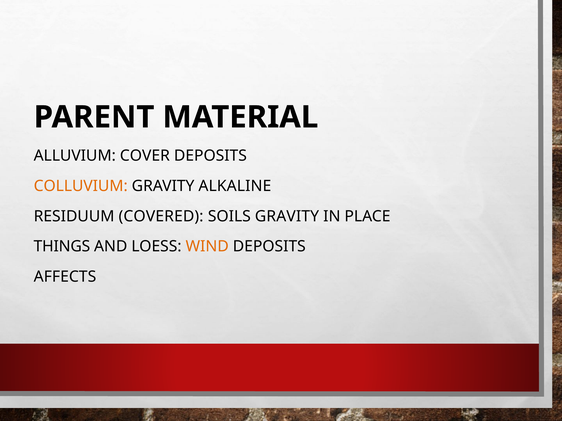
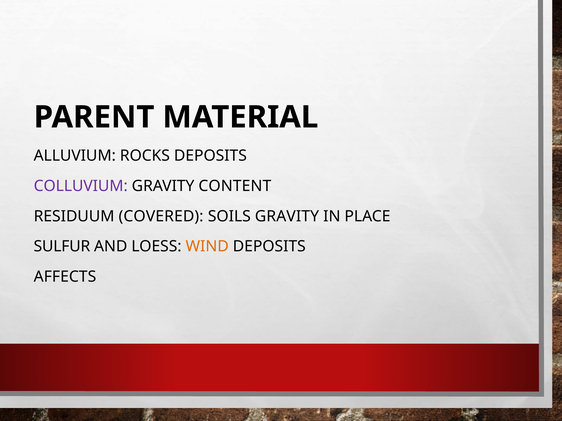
COVER: COVER -> ROCKS
COLLUVIUM colour: orange -> purple
ALKALINE: ALKALINE -> CONTENT
THINGS: THINGS -> SULFUR
